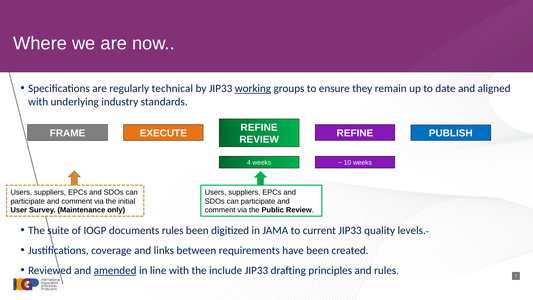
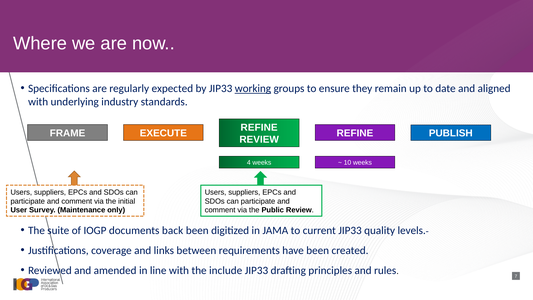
technical: technical -> expected
documents rules: rules -> back
amended underline: present -> none
